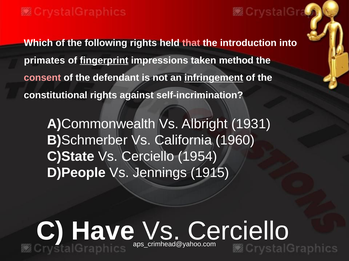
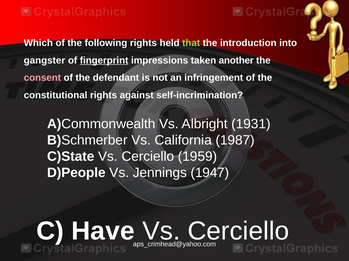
that colour: pink -> light green
primates: primates -> gangster
method: method -> another
infringement underline: present -> none
1960: 1960 -> 1987
1954: 1954 -> 1959
1915: 1915 -> 1947
